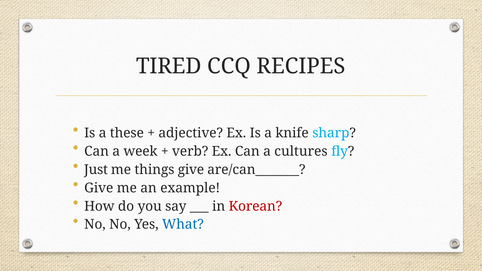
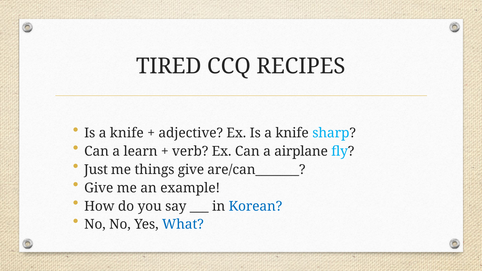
these at (127, 133): these -> knife
week: week -> learn
cultures: cultures -> airplane
Korean colour: red -> blue
